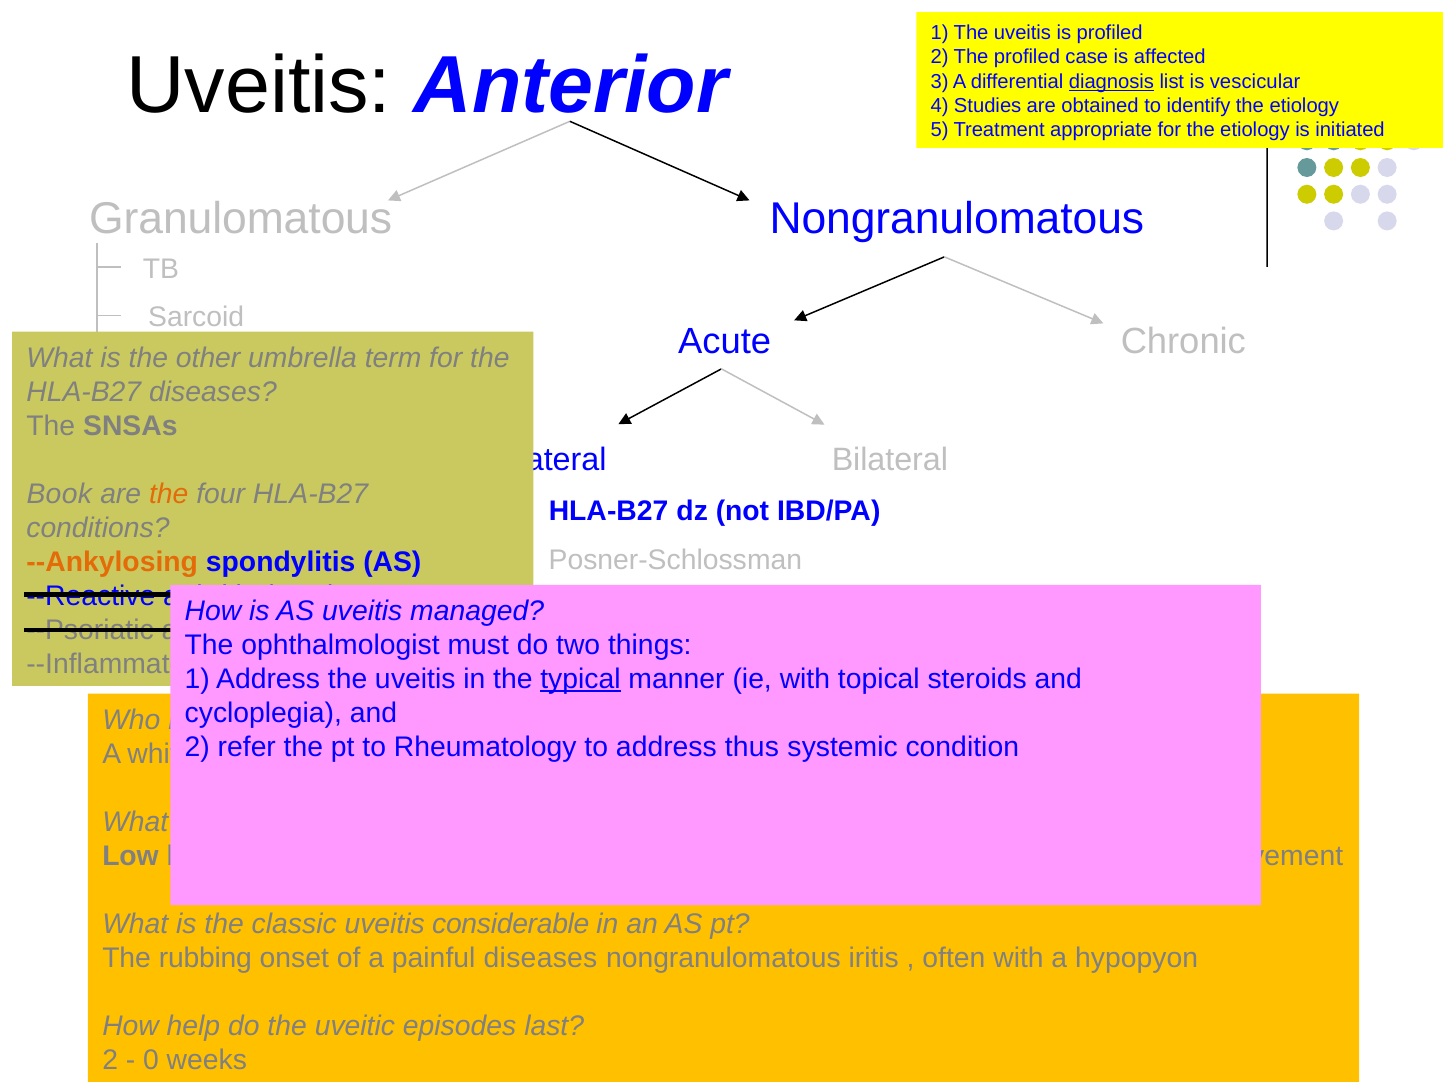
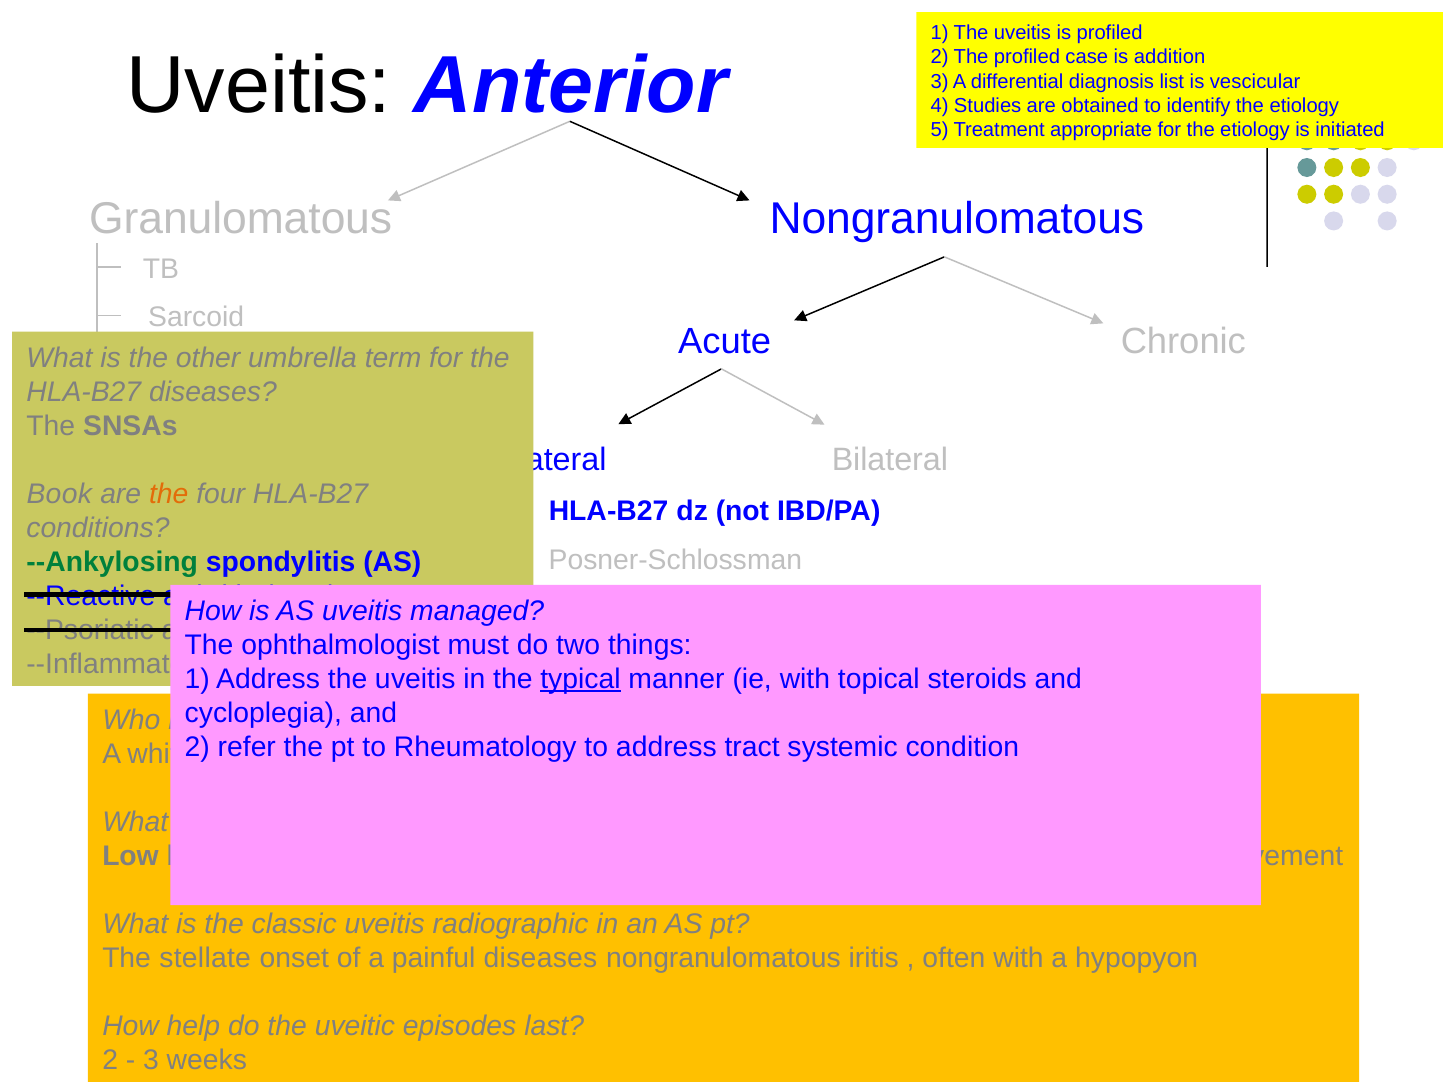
affected: affected -> addition
diagnosis underline: present -> none
--Ankylosing colour: orange -> green
thus: thus -> tract
considerable: considerable -> radiographic
rubbing: rubbing -> stellate
0 at (151, 1059): 0 -> 3
